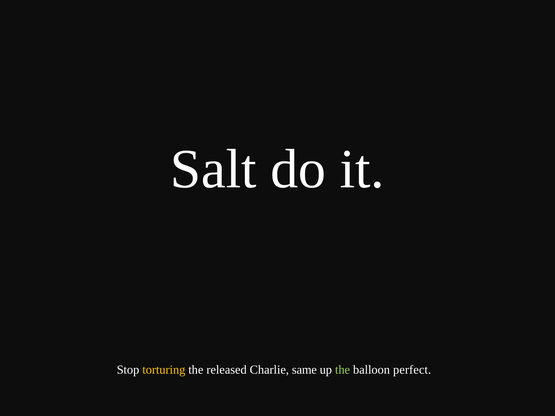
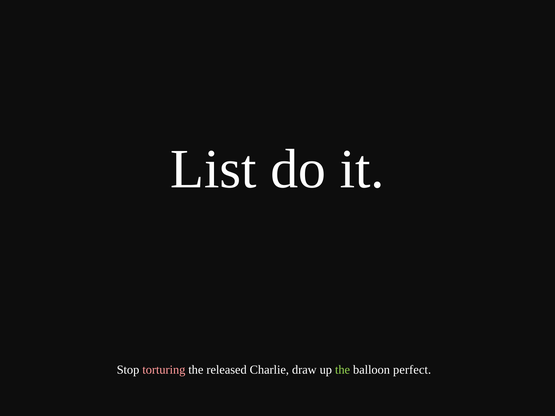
Salt: Salt -> List
torturing colour: yellow -> pink
same: same -> draw
